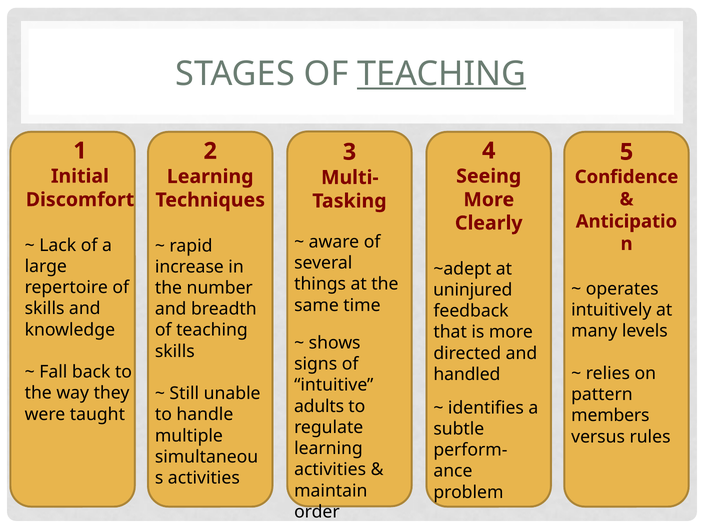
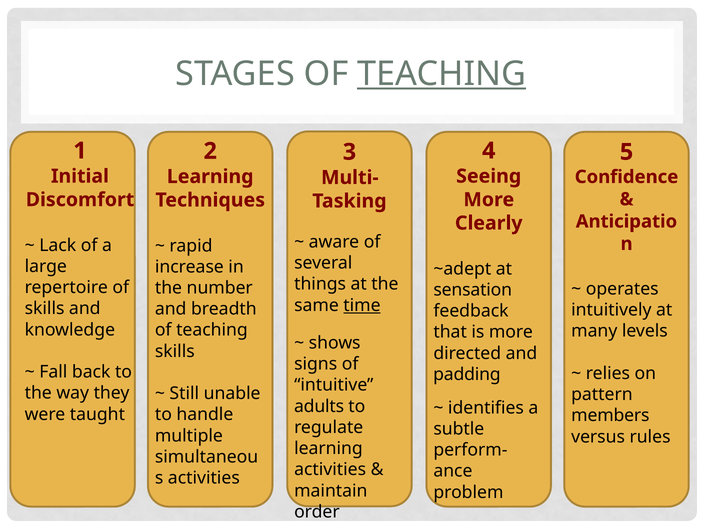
uninjured: uninjured -> sensation
time underline: none -> present
handled: handled -> padding
